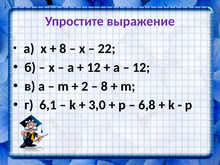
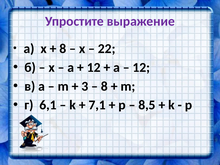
2: 2 -> 3
3,0: 3,0 -> 7,1
6,8: 6,8 -> 8,5
